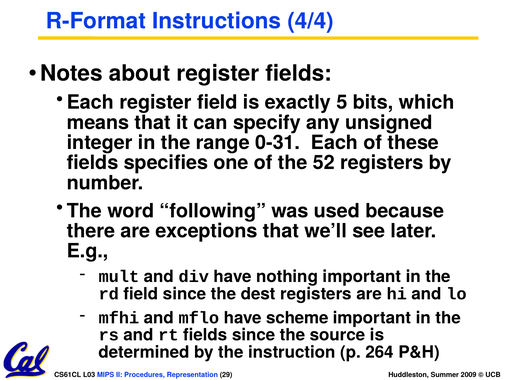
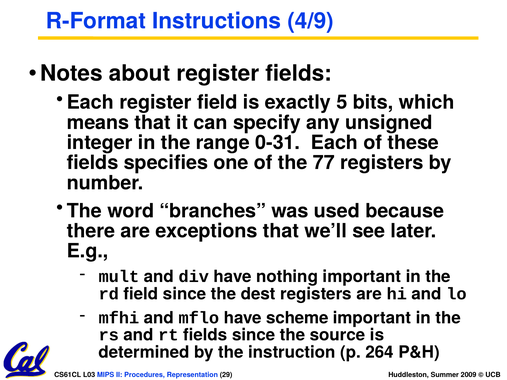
4/4: 4/4 -> 4/9
52: 52 -> 77
following: following -> branches
